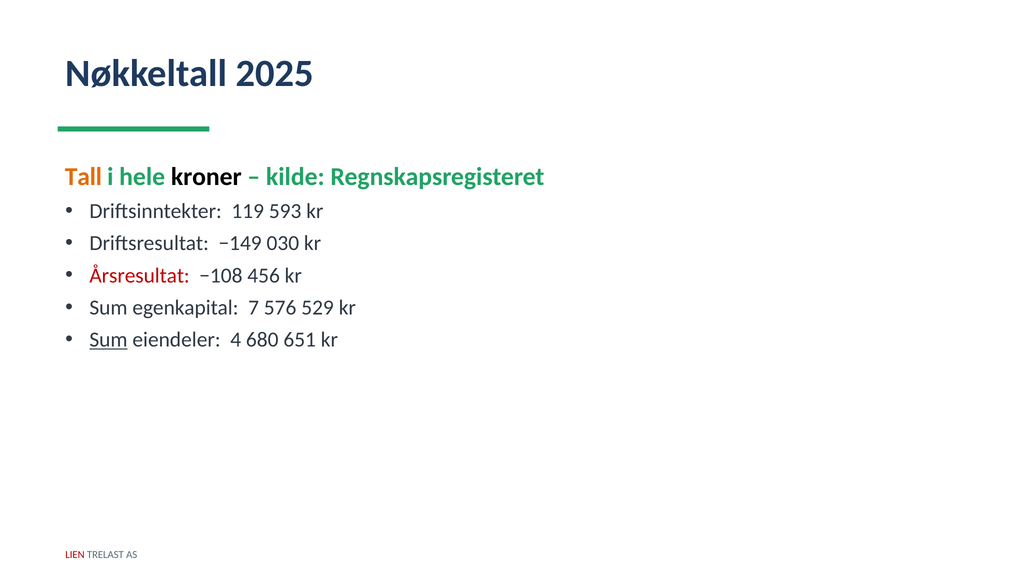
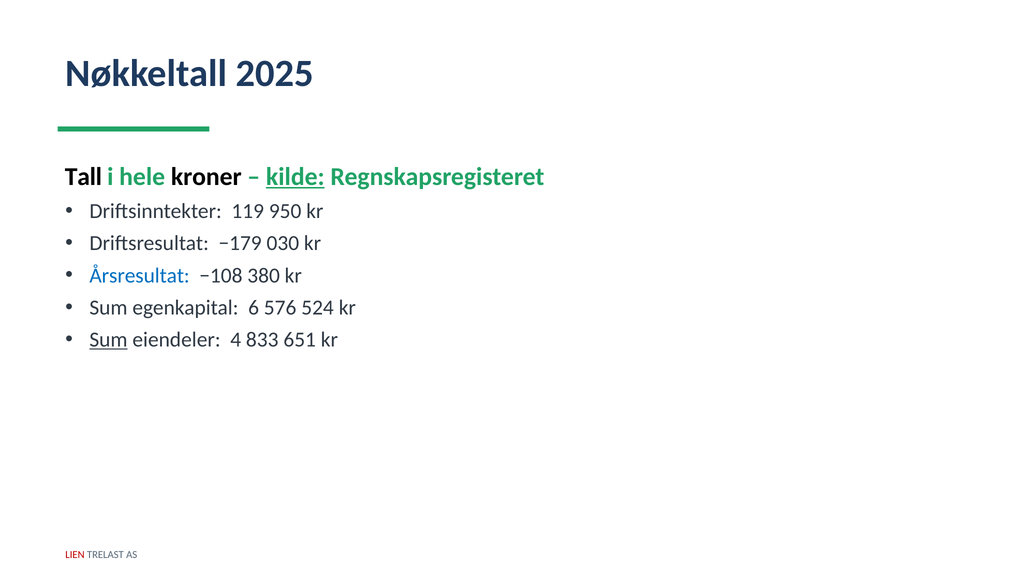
Tall colour: orange -> black
kilde underline: none -> present
593: 593 -> 950
−149: −149 -> −179
Årsresultat colour: red -> blue
456: 456 -> 380
7: 7 -> 6
529: 529 -> 524
680: 680 -> 833
